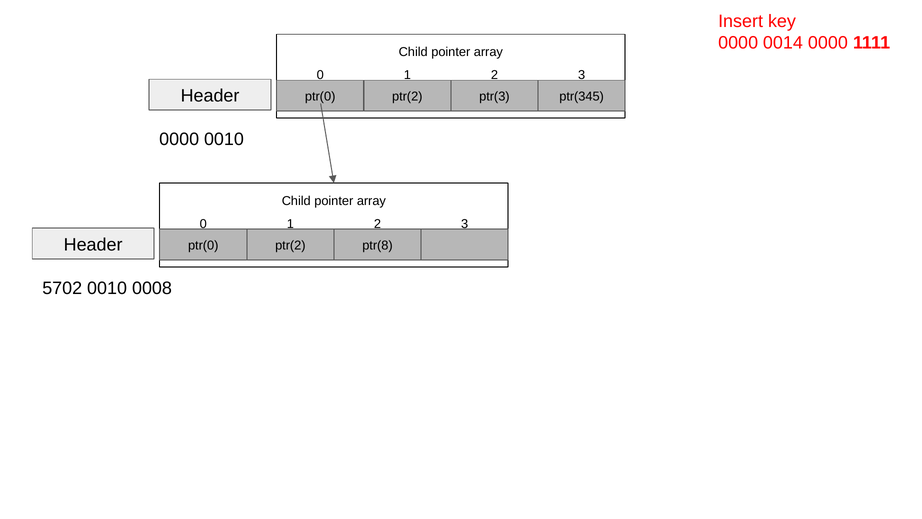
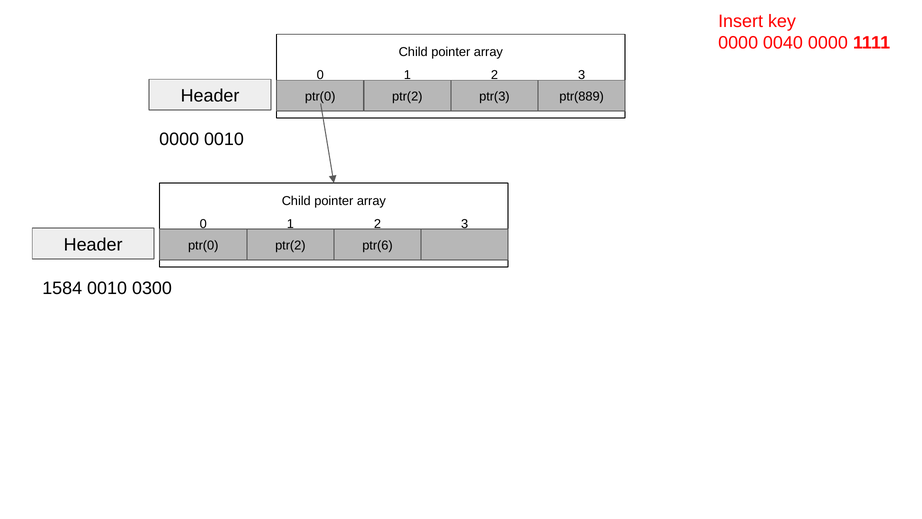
0014: 0014 -> 0040
ptr(345: ptr(345 -> ptr(889
ptr(8: ptr(8 -> ptr(6
5702: 5702 -> 1584
0008: 0008 -> 0300
